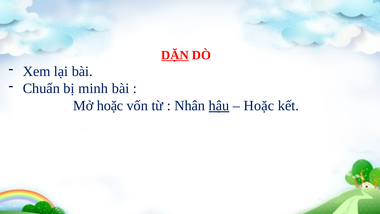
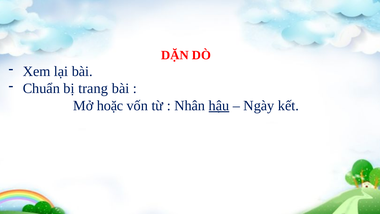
DẶN underline: present -> none
minh: minh -> trang
Hoặc at (259, 105): Hoặc -> Ngày
